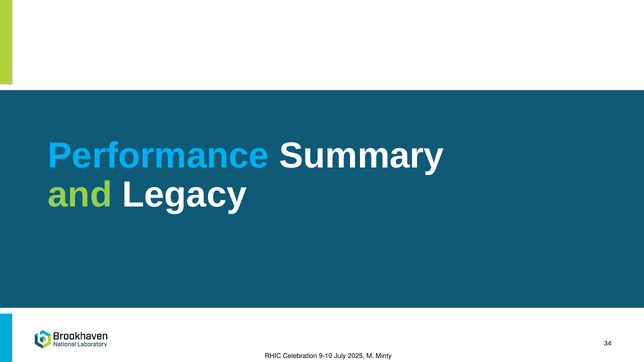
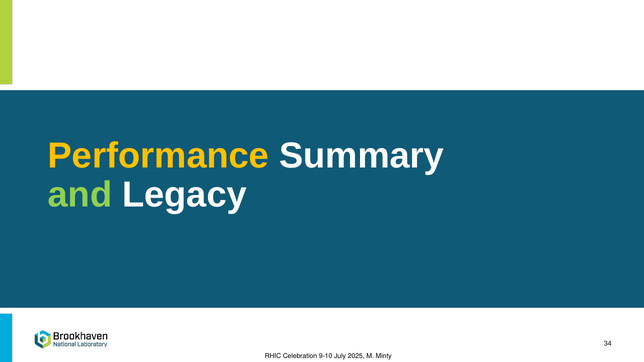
Performance colour: light blue -> yellow
